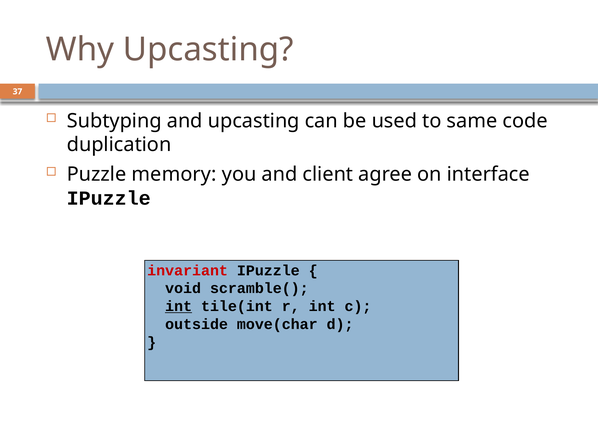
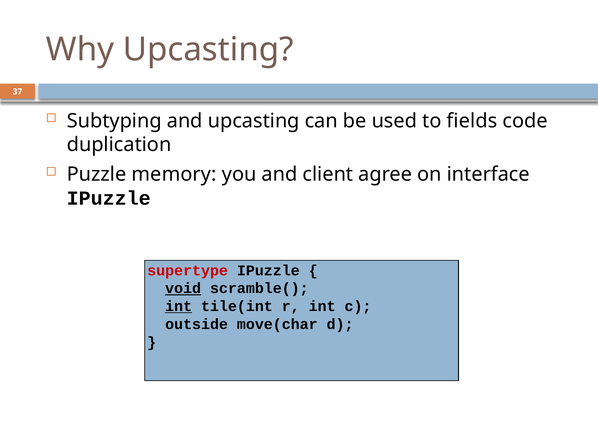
same: same -> fields
invariant: invariant -> supertype
void underline: none -> present
